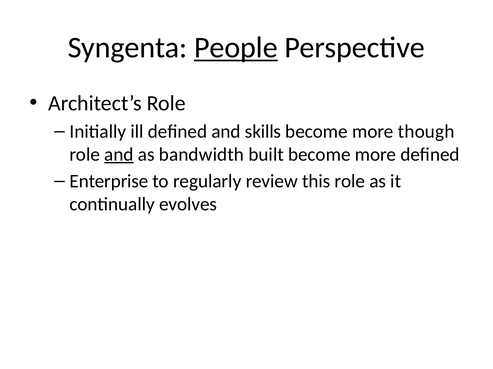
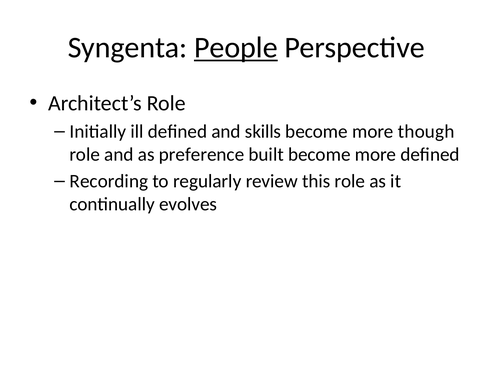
and at (119, 155) underline: present -> none
bandwidth: bandwidth -> preference
Enterprise: Enterprise -> Recording
